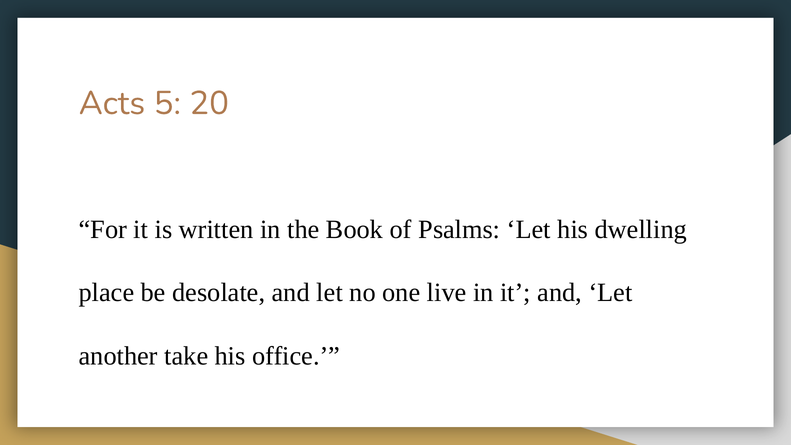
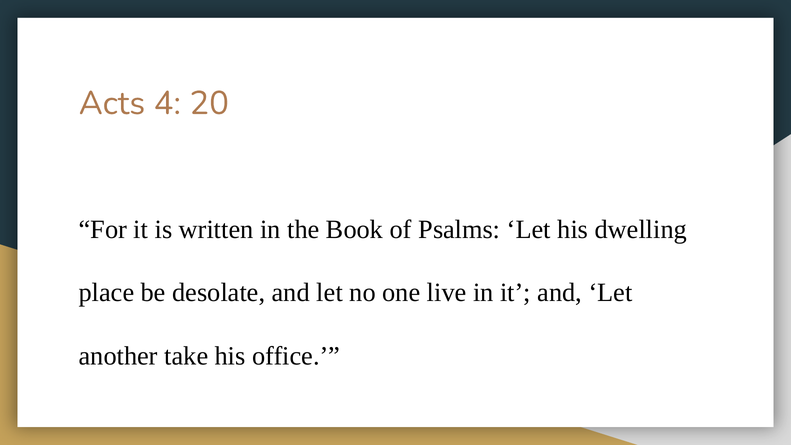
5: 5 -> 4
